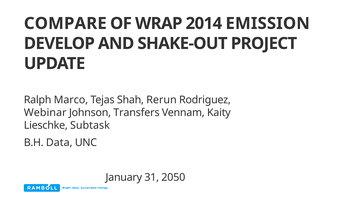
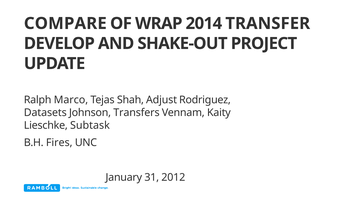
EMISSION: EMISSION -> TRANSFER
Rerun: Rerun -> Adjust
Webinar: Webinar -> Datasets
Data: Data -> Fires
2050: 2050 -> 2012
